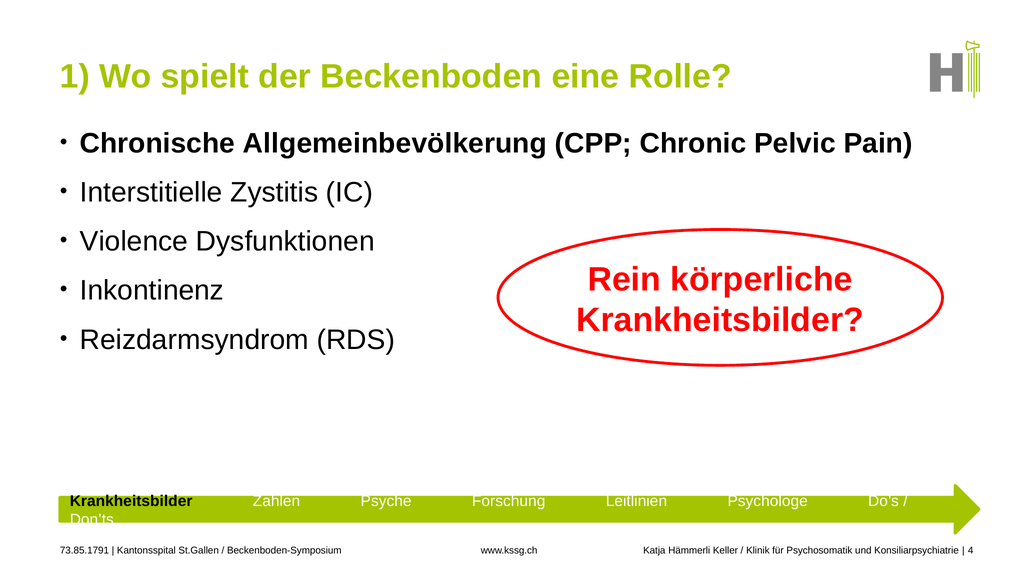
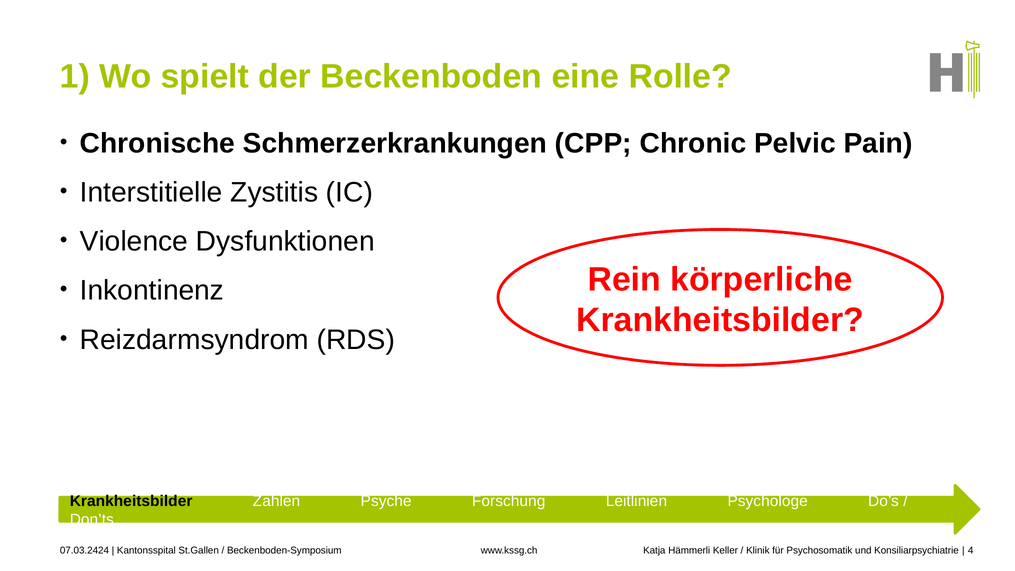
Allgemeinbevölkerung: Allgemeinbevölkerung -> Schmerzerkrankungen
73.85.1791: 73.85.1791 -> 07.03.2424
